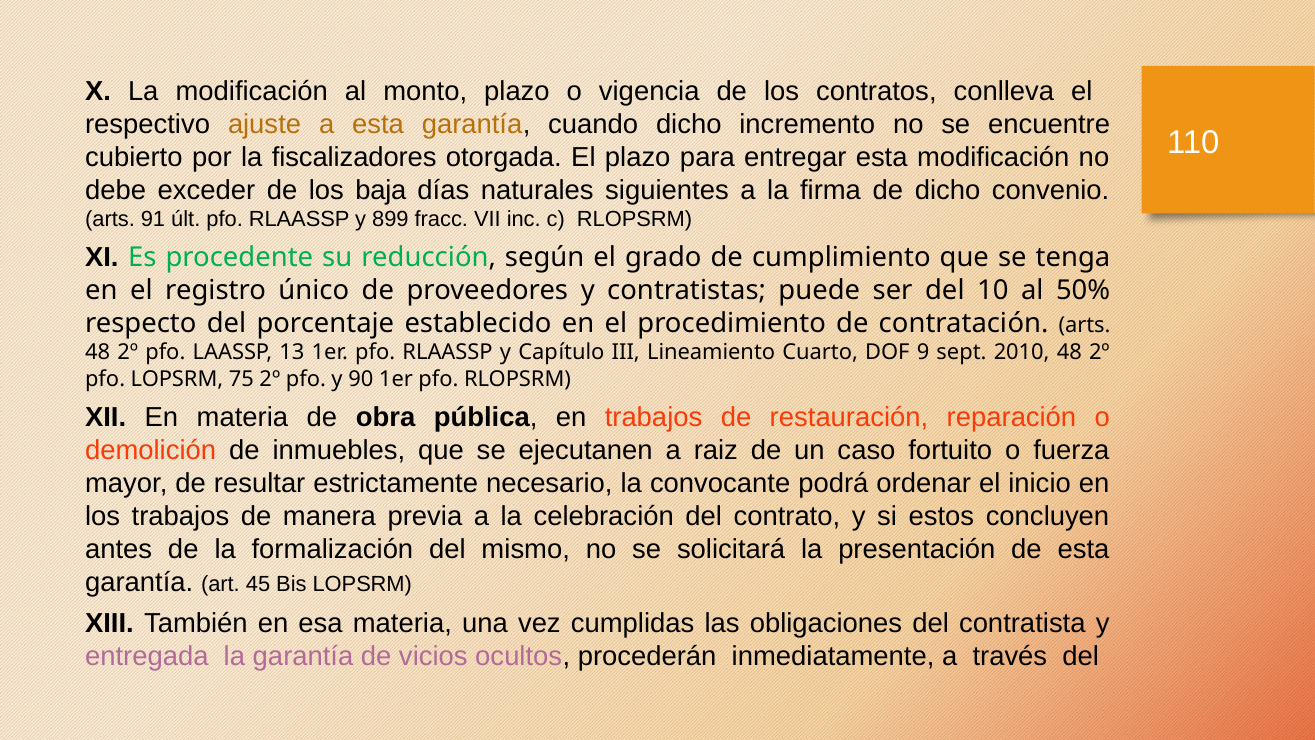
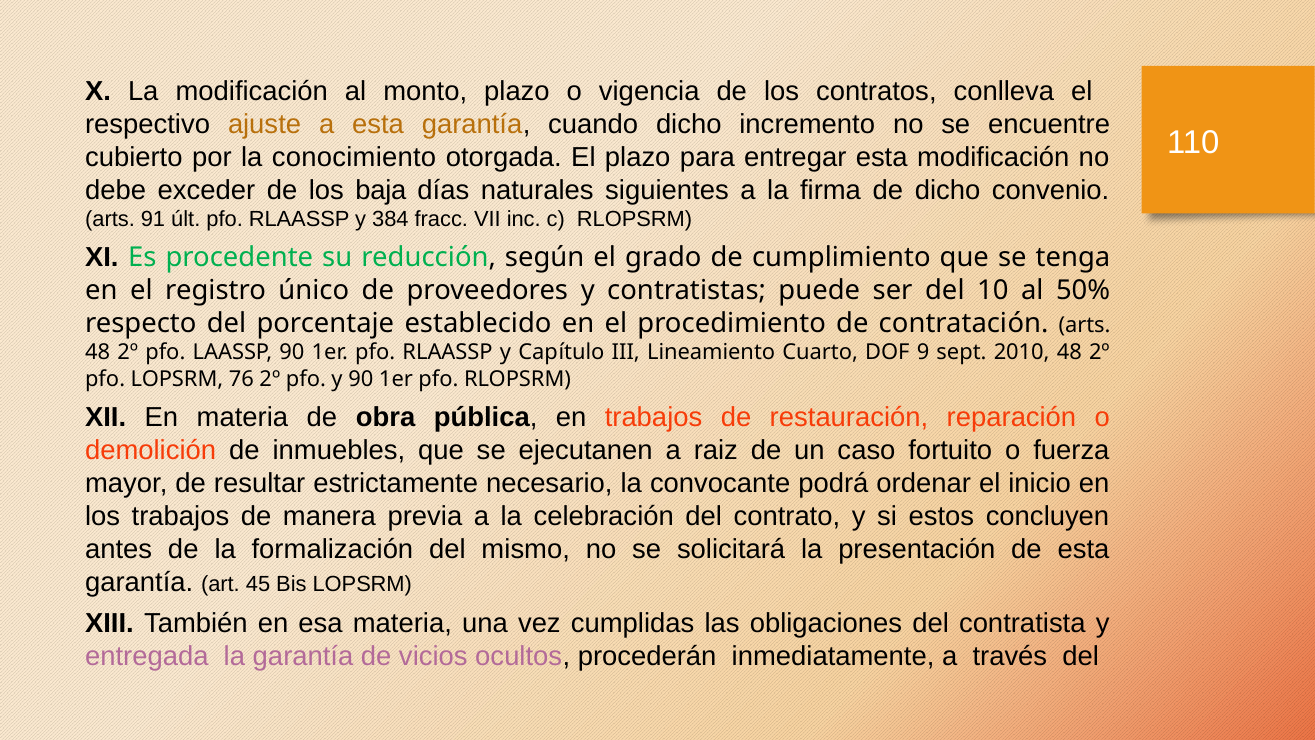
fiscalizadores: fiscalizadores -> conocimiento
899: 899 -> 384
LAASSP 13: 13 -> 90
75: 75 -> 76
